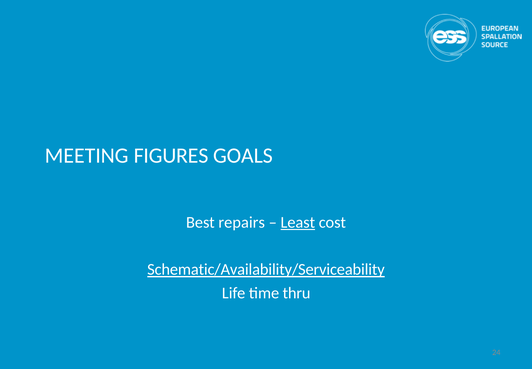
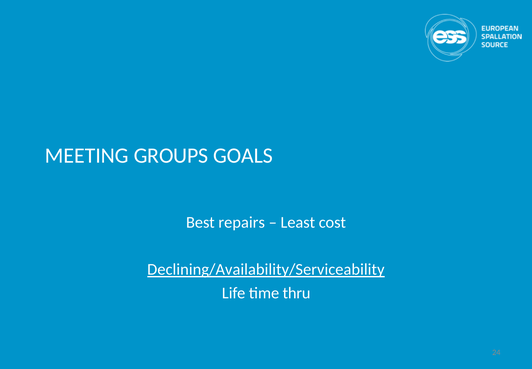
FIGURES: FIGURES -> GROUPS
Least underline: present -> none
Schematic/Availability/Serviceability: Schematic/Availability/Serviceability -> Declining/Availability/Serviceability
